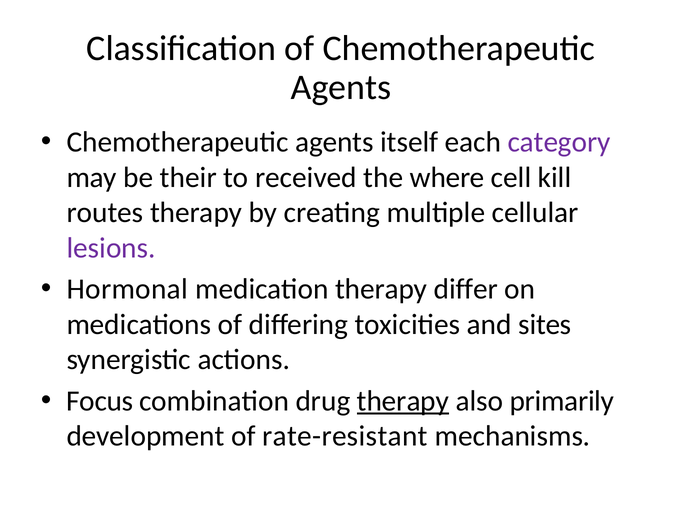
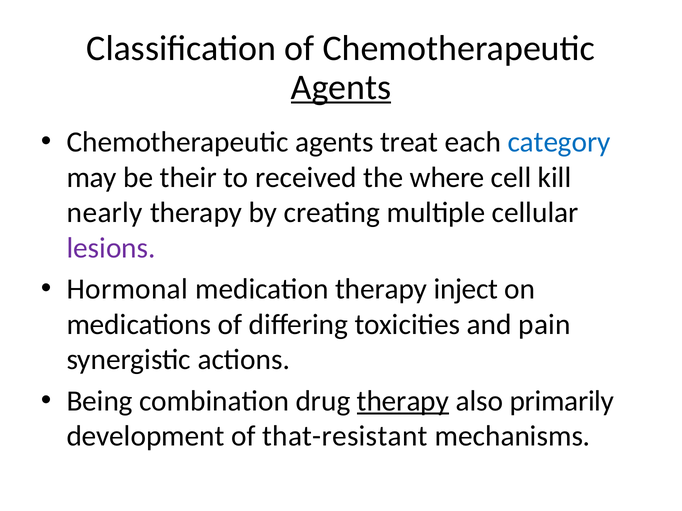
Agents at (341, 87) underline: none -> present
itself: itself -> treat
category colour: purple -> blue
routes: routes -> nearly
differ: differ -> inject
sites: sites -> pain
Focus: Focus -> Being
rate-resistant: rate-resistant -> that-resistant
